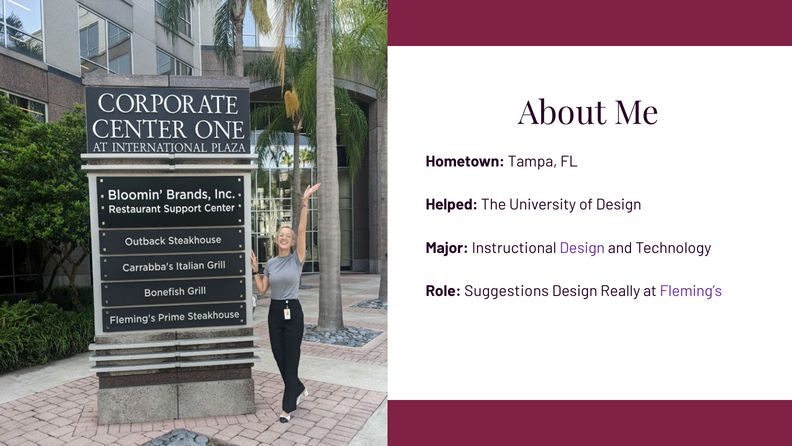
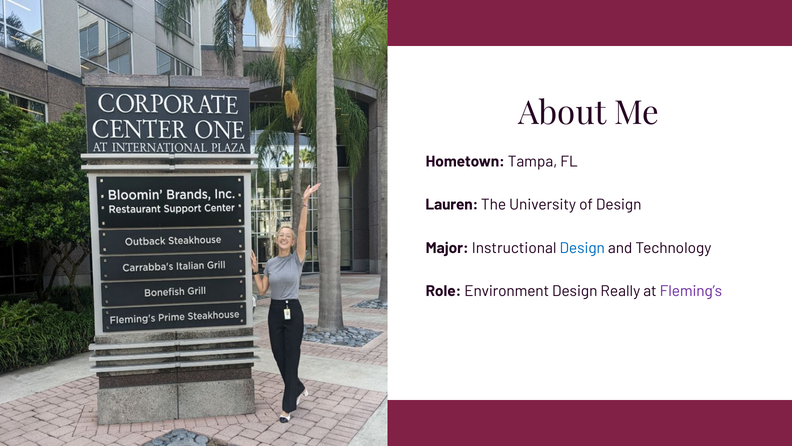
Helped: Helped -> Lauren
Design at (582, 248) colour: purple -> blue
Suggestions: Suggestions -> Environment
